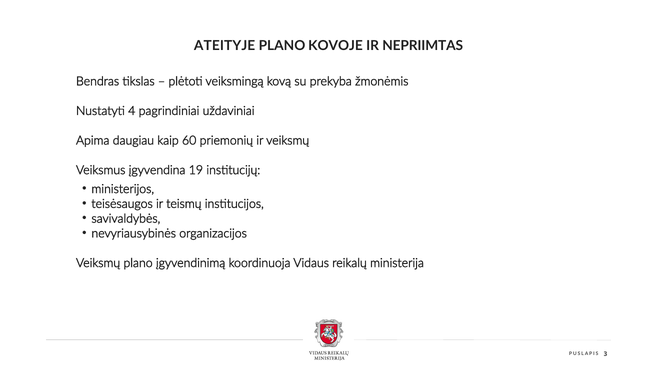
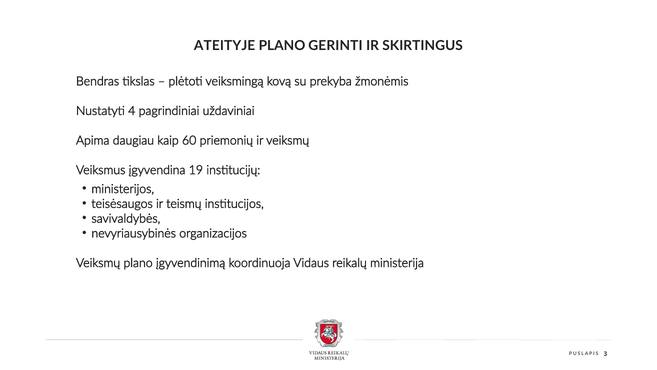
KOVOJE: KOVOJE -> GERINTI
NEPRIIMTAS: NEPRIIMTAS -> SKIRTINGUS
